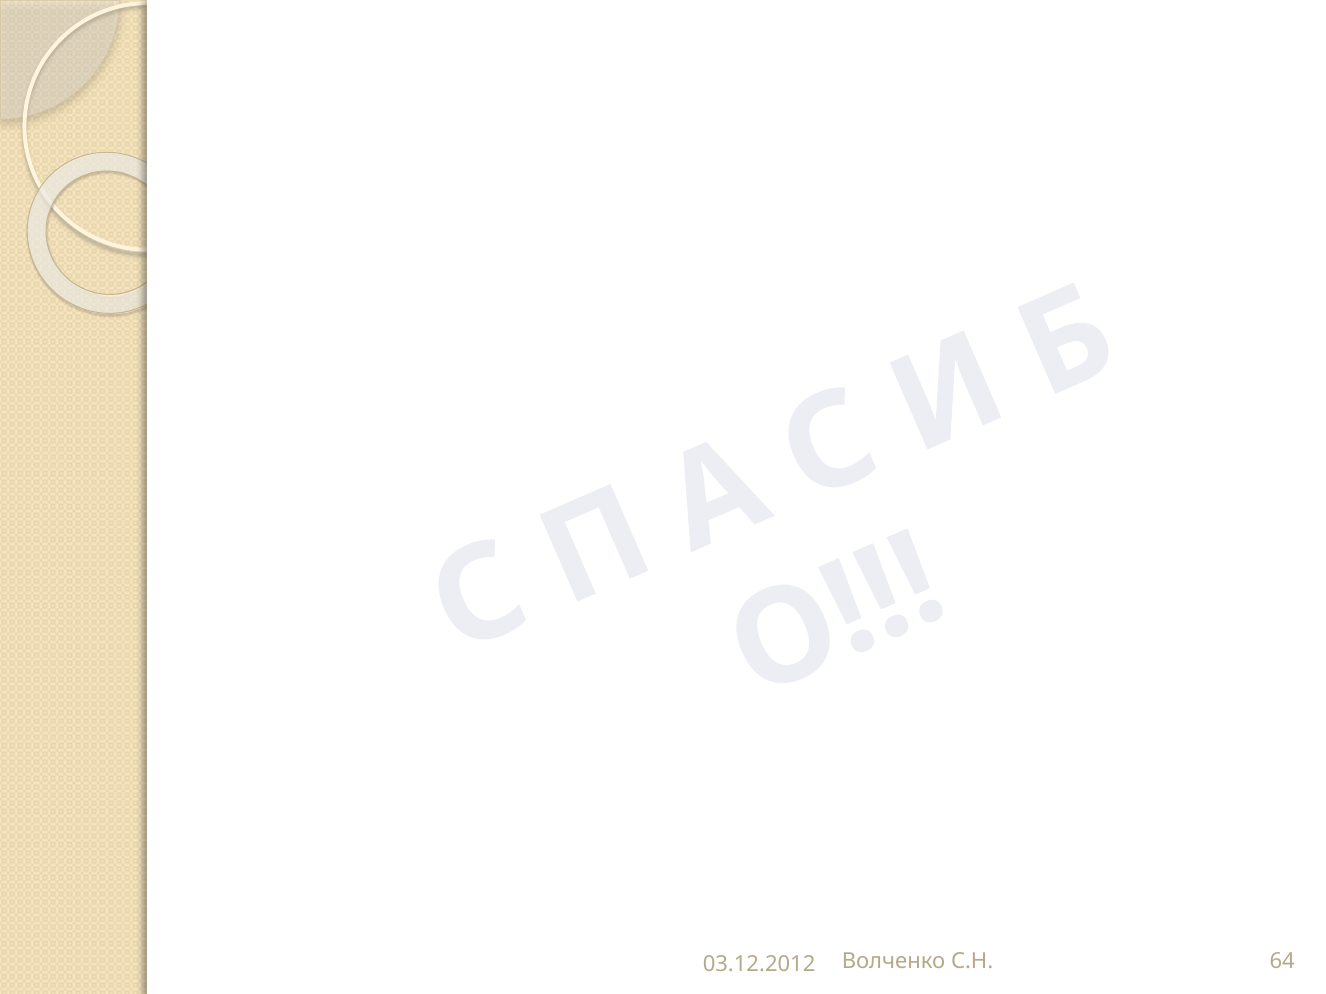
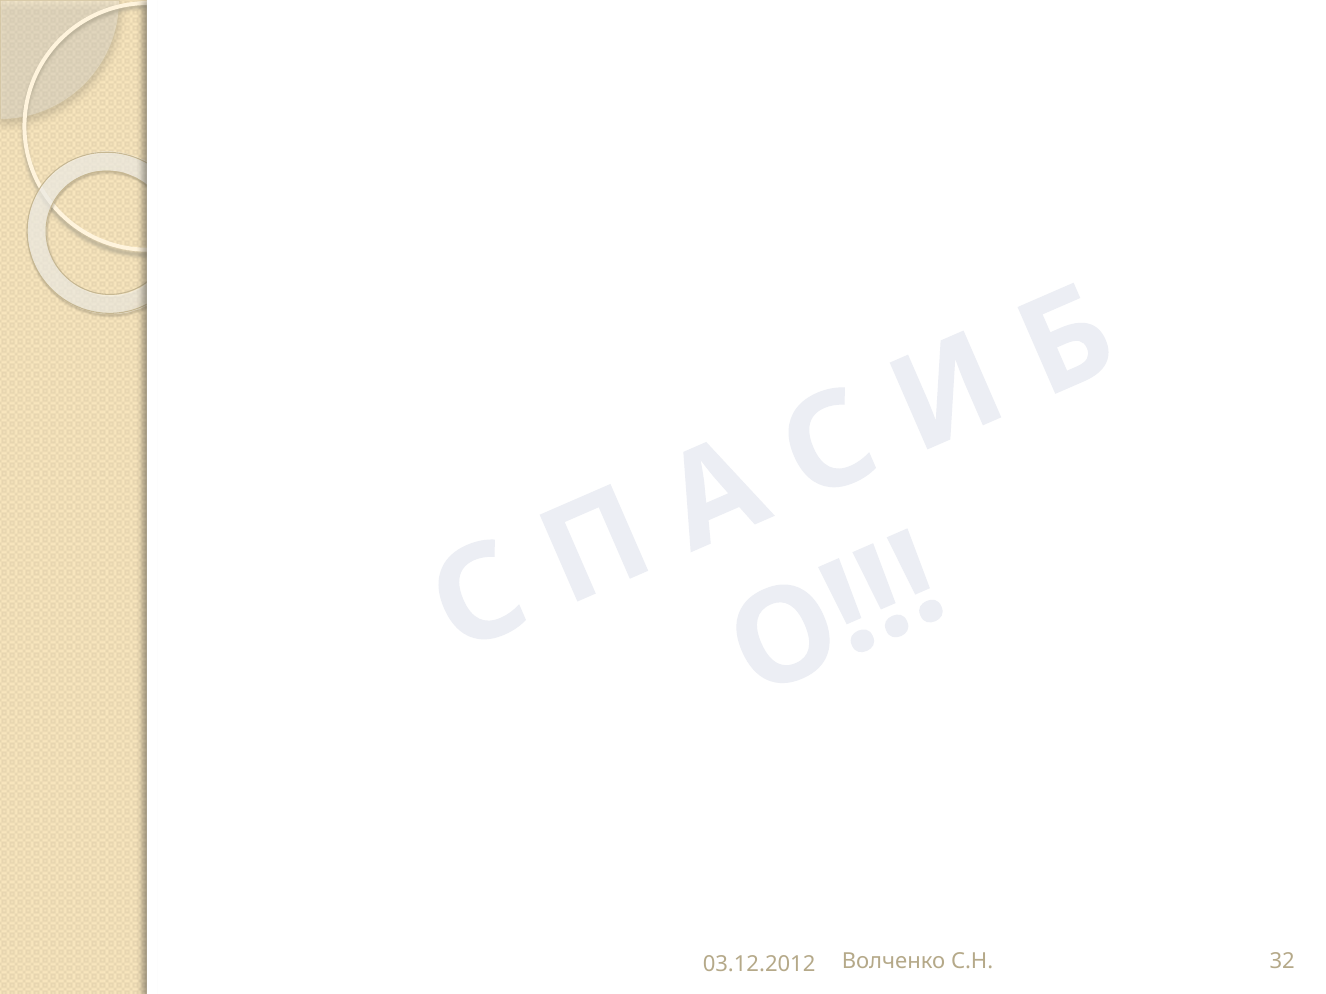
64: 64 -> 32
